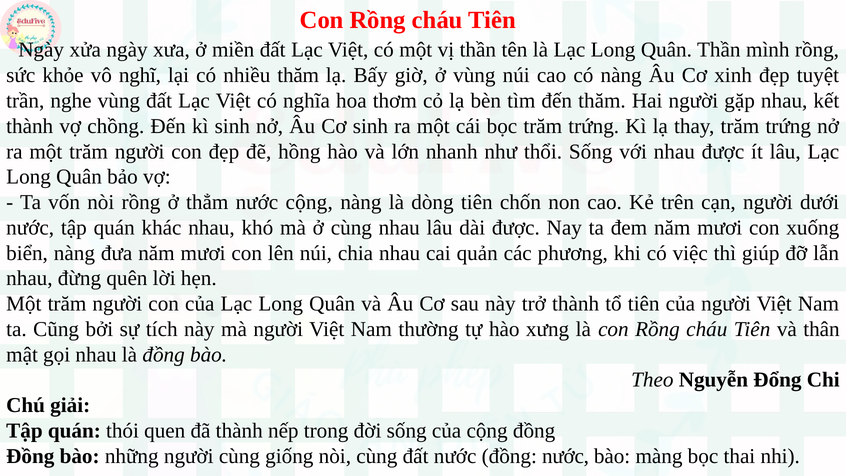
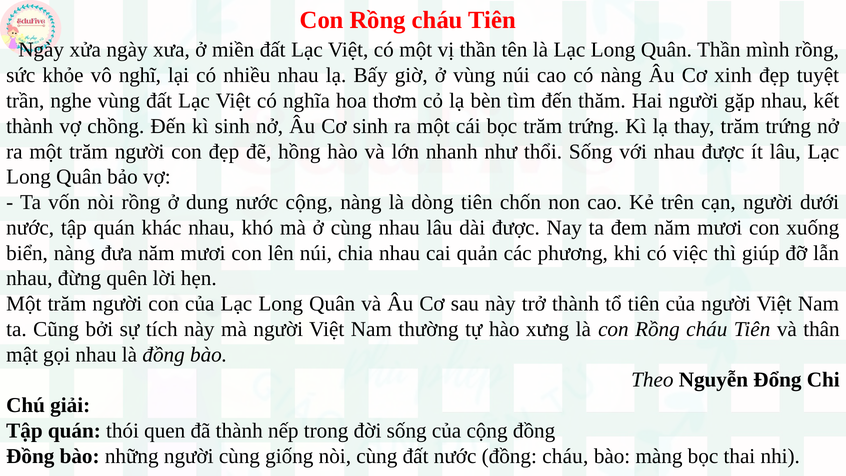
nhiều thăm: thăm -> nhau
thẳm: thẳm -> dung
đồng nước: nước -> cháu
